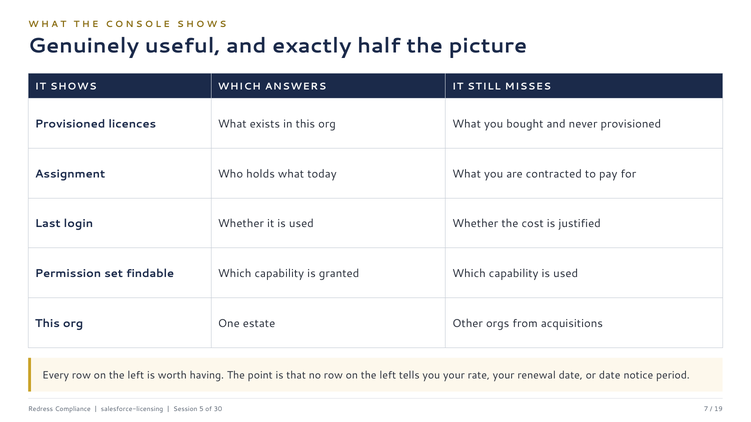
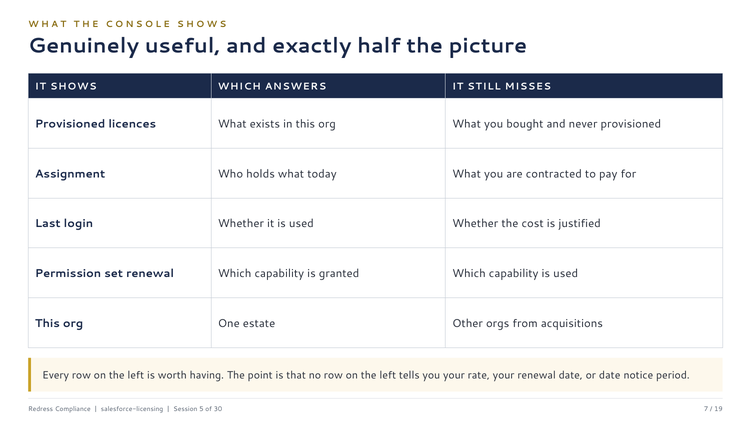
set findable: findable -> renewal
